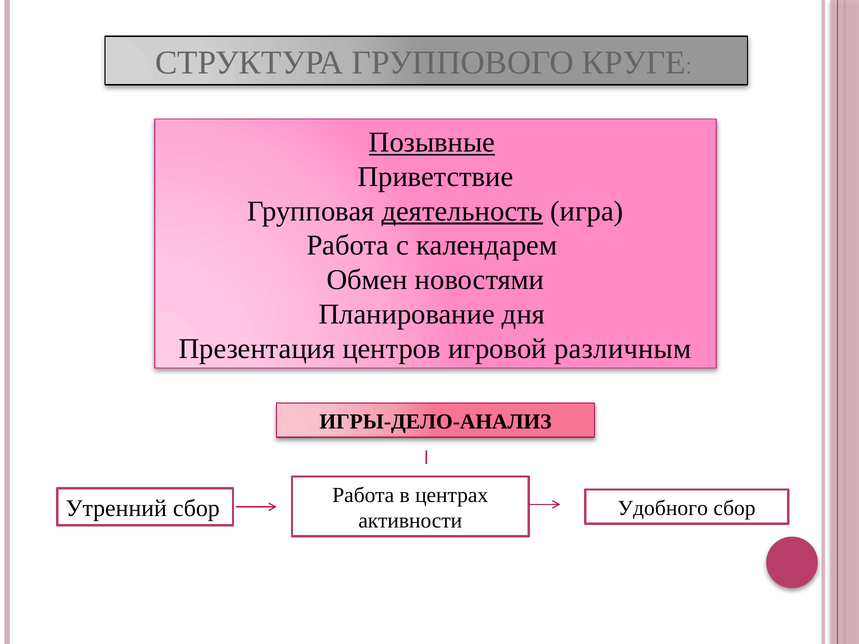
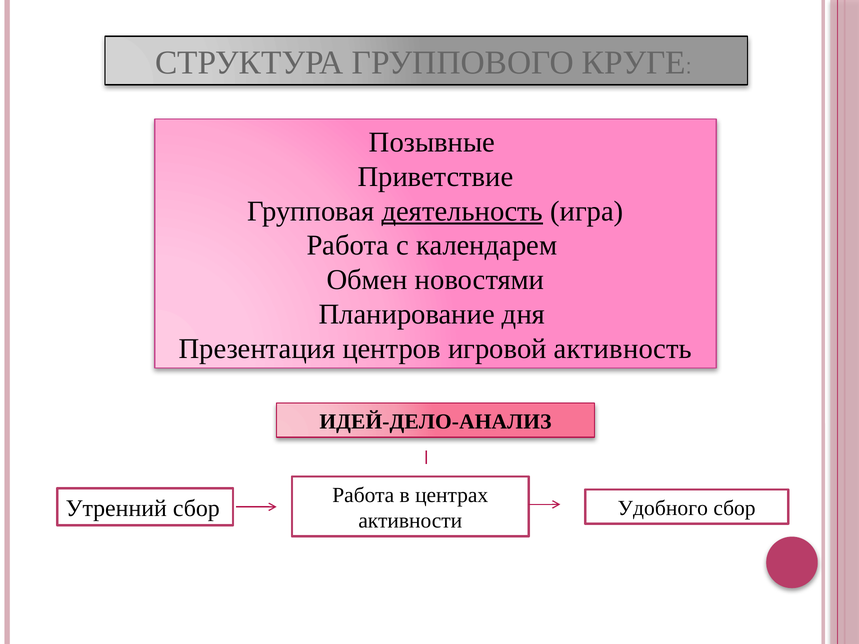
Позывные underline: present -> none
различным: различным -> активность
ИГРЫ-ДЕЛО-АНАЛИЗ: ИГРЫ-ДЕЛО-АНАЛИЗ -> ИДЕЙ-ДЕЛО-АНАЛИЗ
